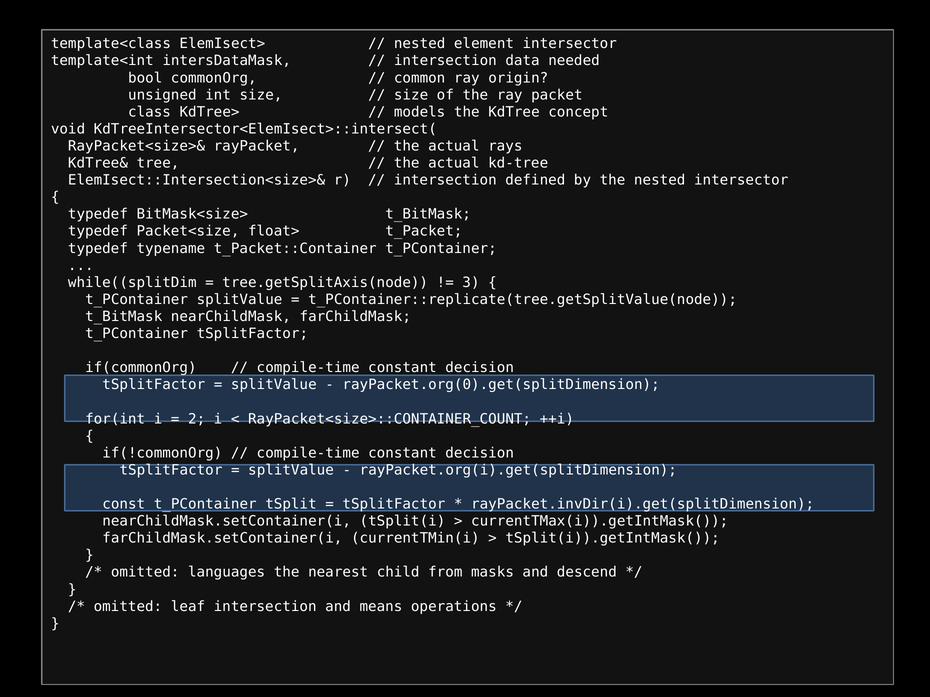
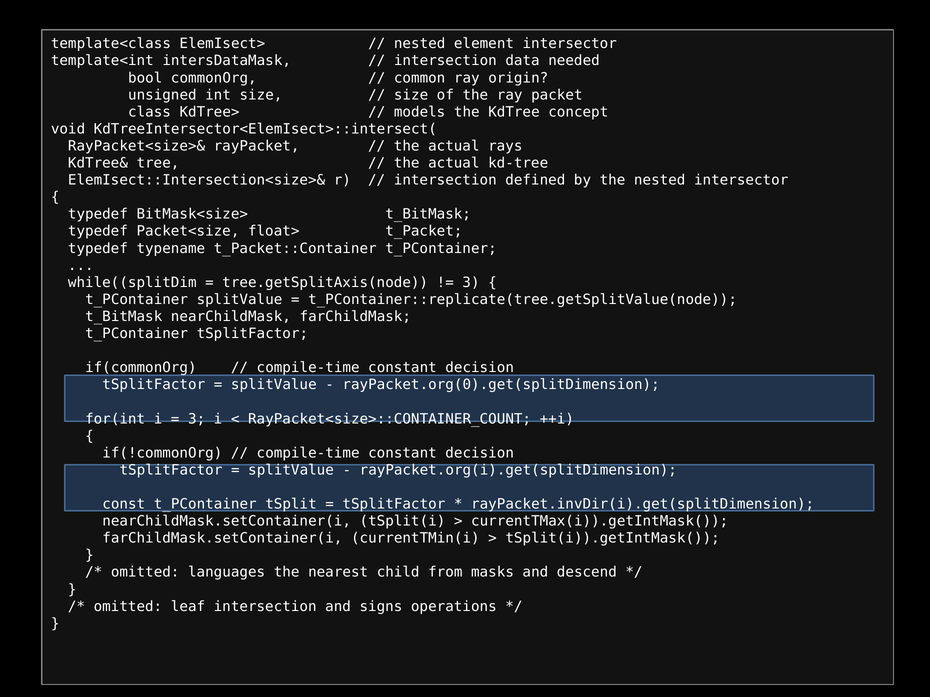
2 at (197, 419): 2 -> 3
means: means -> signs
